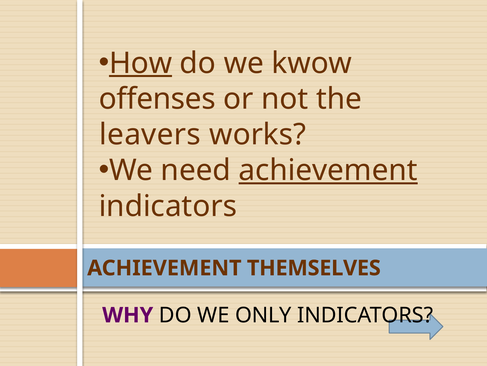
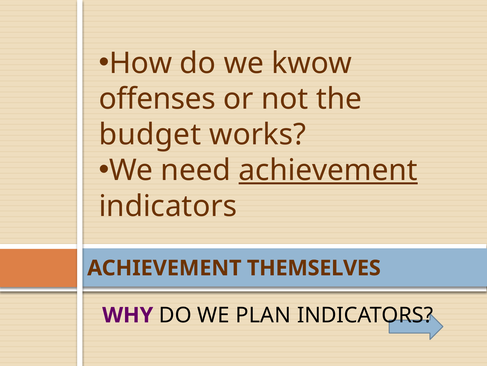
How underline: present -> none
leavers: leavers -> budget
ONLY: ONLY -> PLAN
